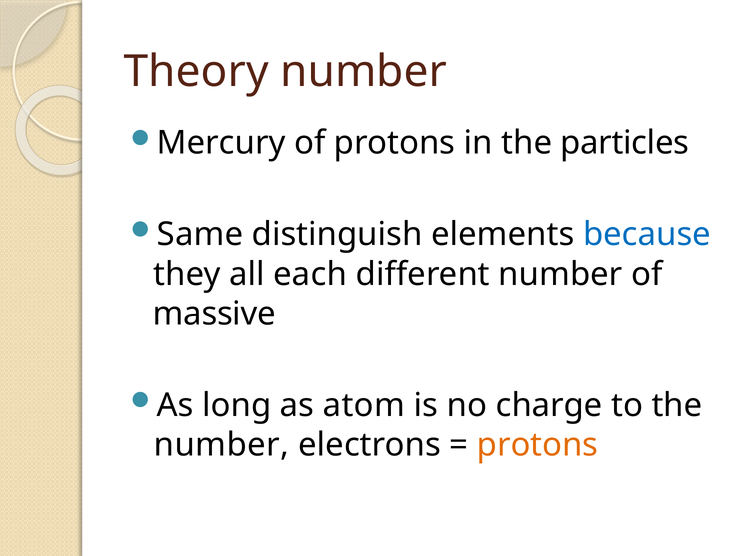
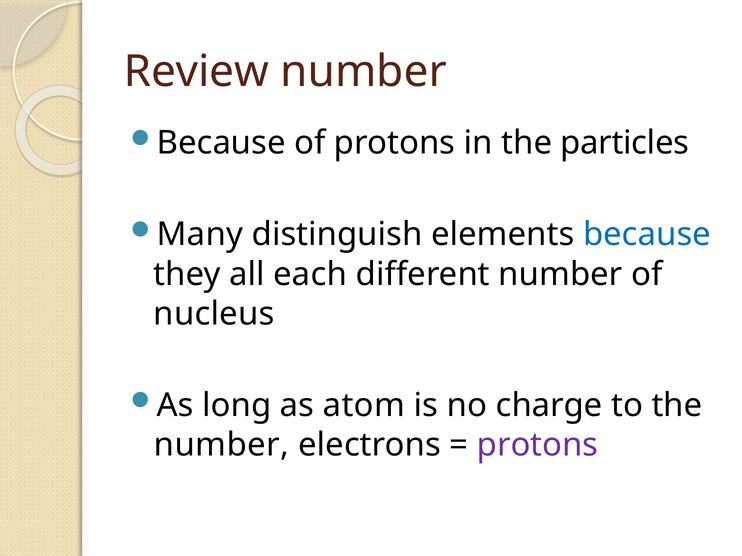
Theory: Theory -> Review
Mercury at (221, 143): Mercury -> Because
Same: Same -> Many
massive: massive -> nucleus
protons at (538, 445) colour: orange -> purple
